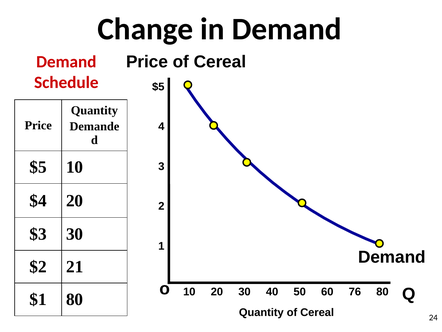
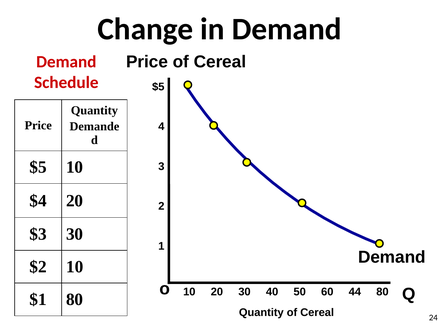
$2 21: 21 -> 10
76: 76 -> 44
